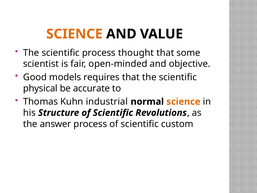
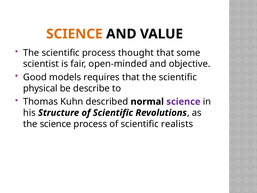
accurate: accurate -> describe
industrial: industrial -> described
science at (183, 102) colour: orange -> purple
the answer: answer -> science
custom: custom -> realists
